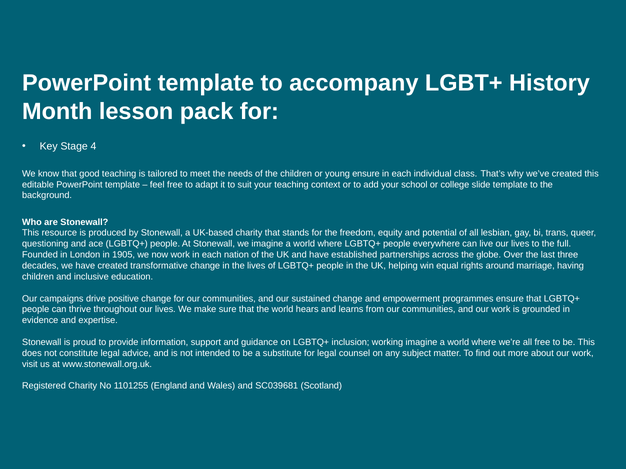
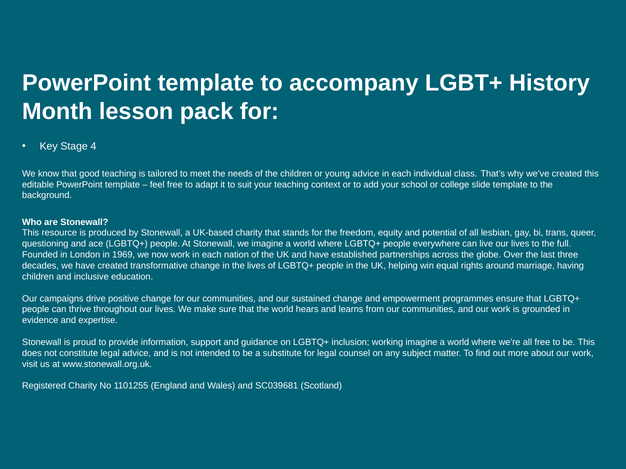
young ensure: ensure -> advice
1905: 1905 -> 1969
